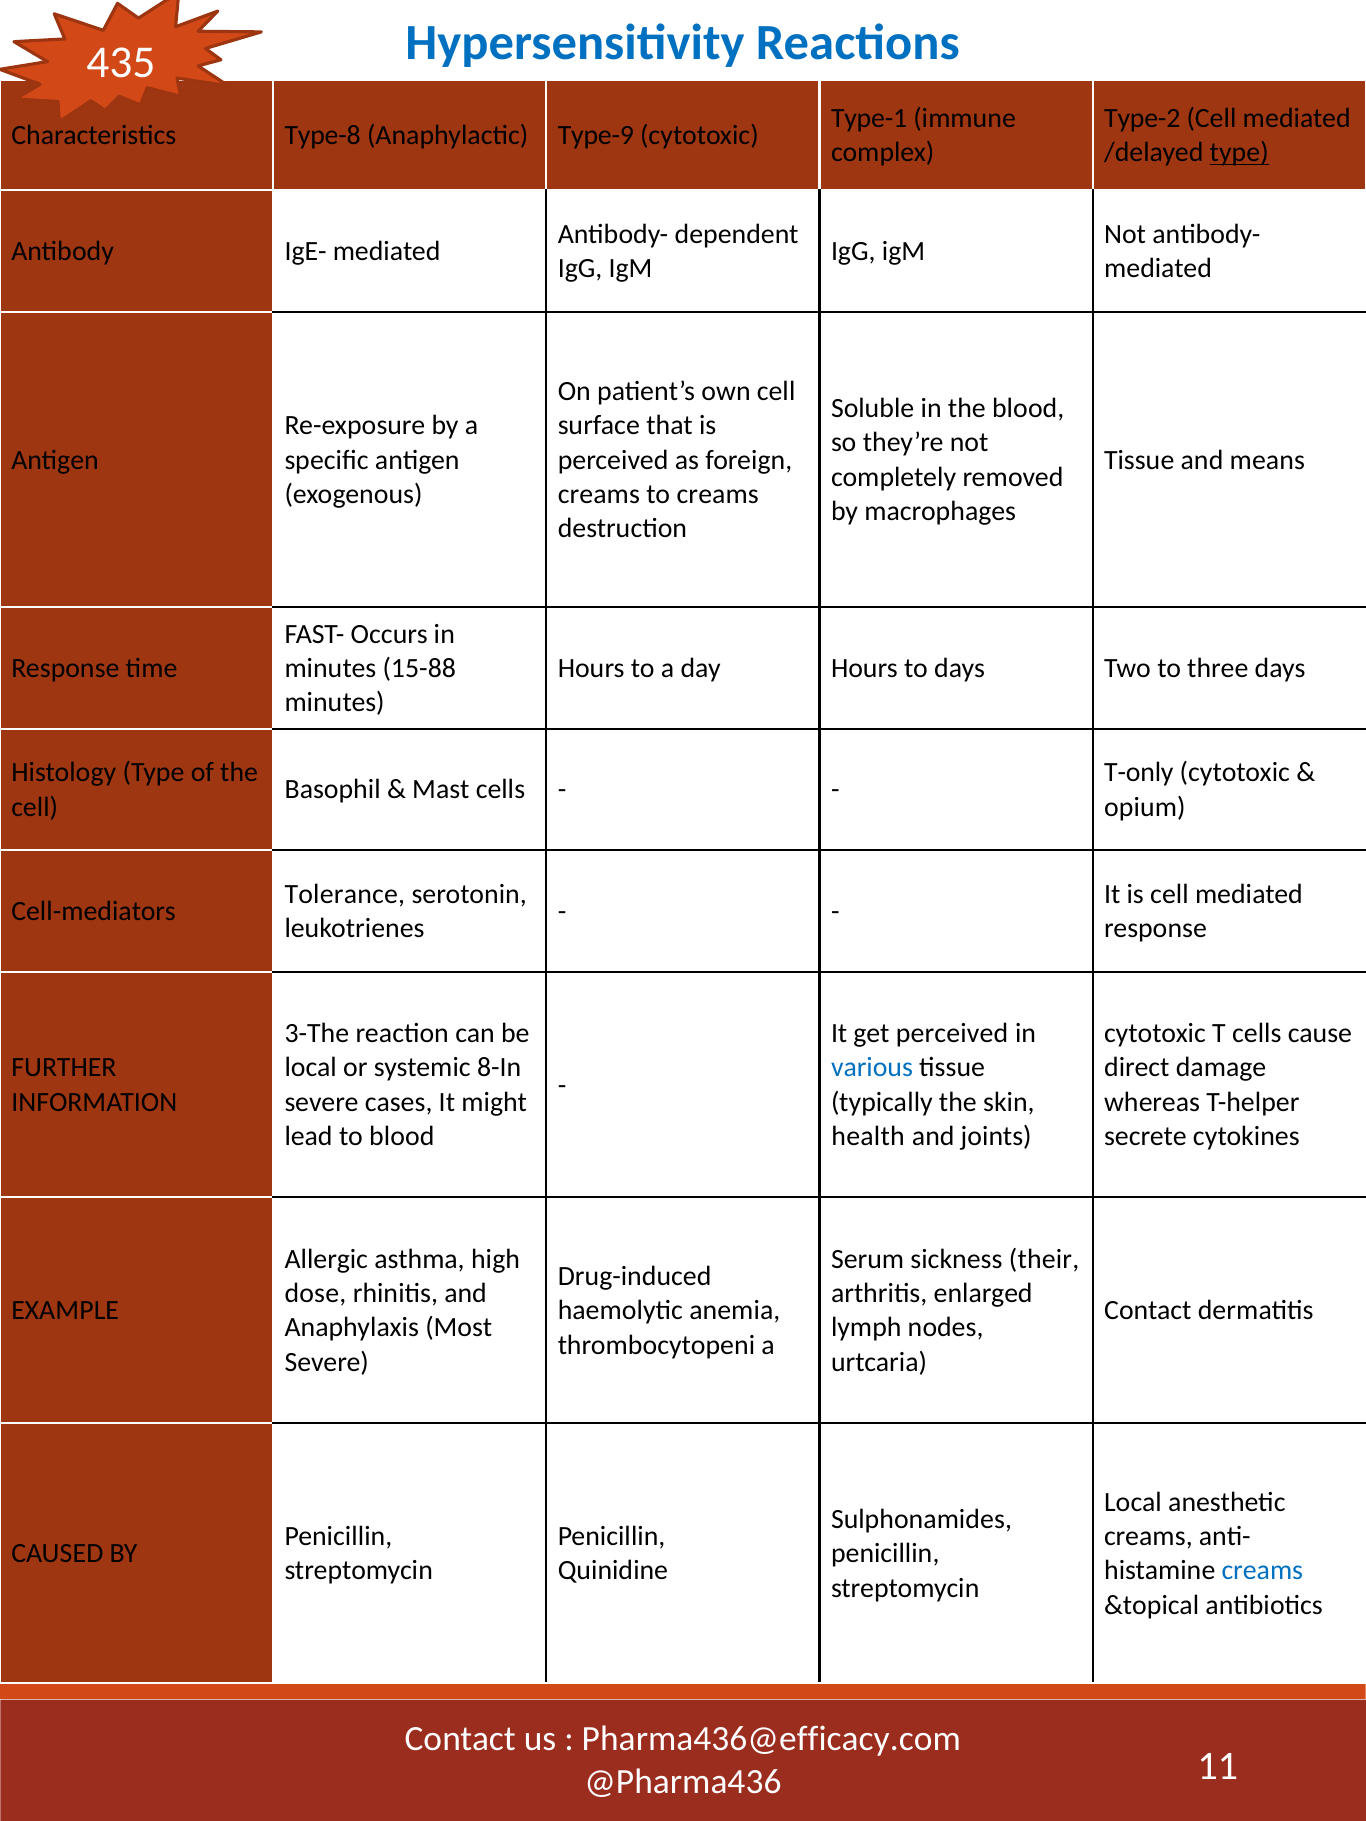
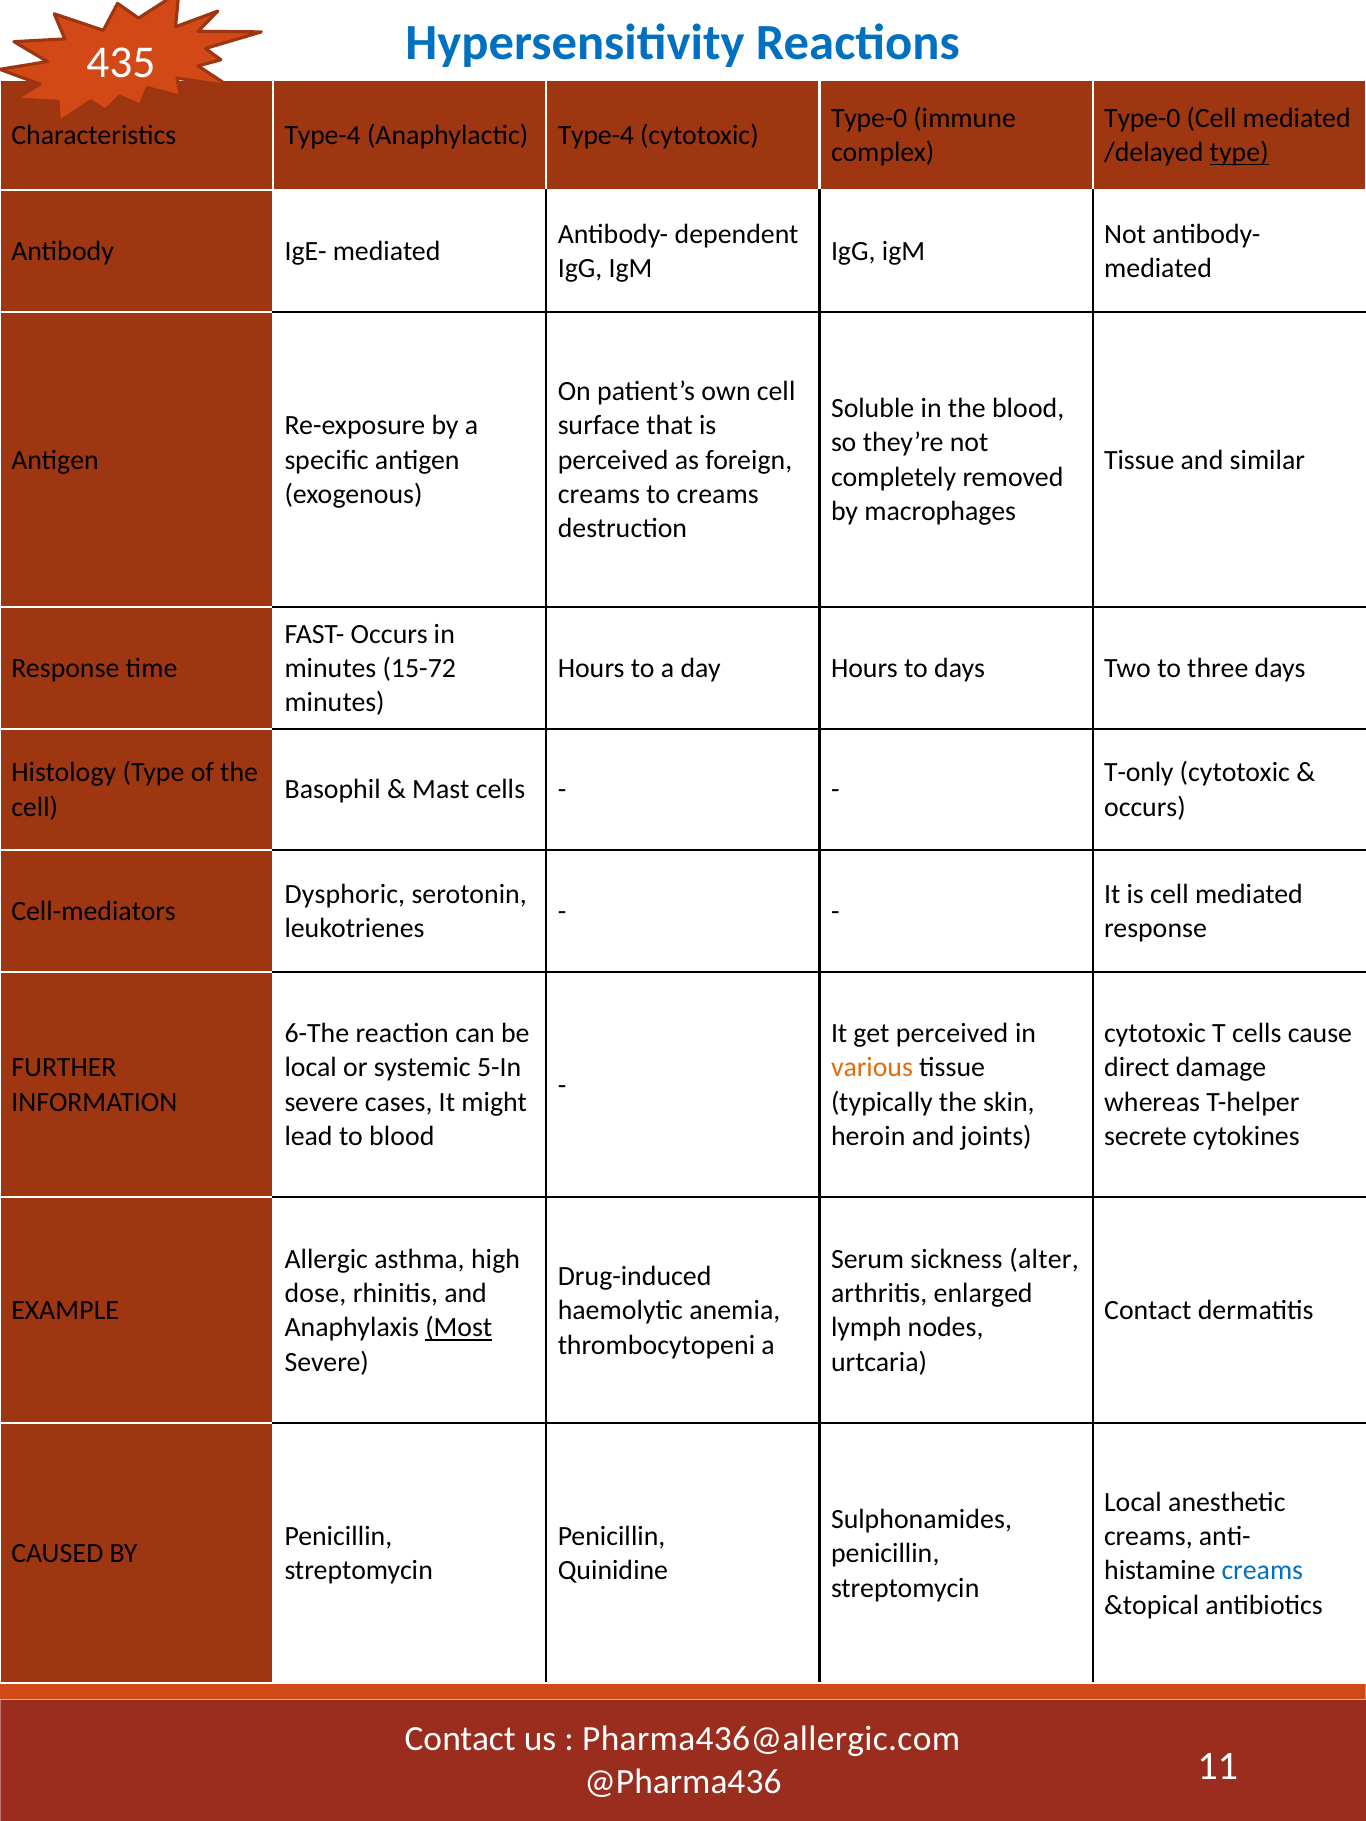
Type-1 at (869, 118): Type-1 -> Type-0
Type-2 at (1142, 118): Type-2 -> Type-0
Characteristics Type-8: Type-8 -> Type-4
Anaphylactic Type-9: Type-9 -> Type-4
means: means -> similar
15-88: 15-88 -> 15-72
opium at (1145, 807): opium -> occurs
Tolerance: Tolerance -> Dysphoric
3-The: 3-The -> 6-The
8-In: 8-In -> 5-In
various colour: blue -> orange
health: health -> heroin
their: their -> alter
Most underline: none -> present
Pharma436@efficacy.com: Pharma436@efficacy.com -> Pharma436@allergic.com
